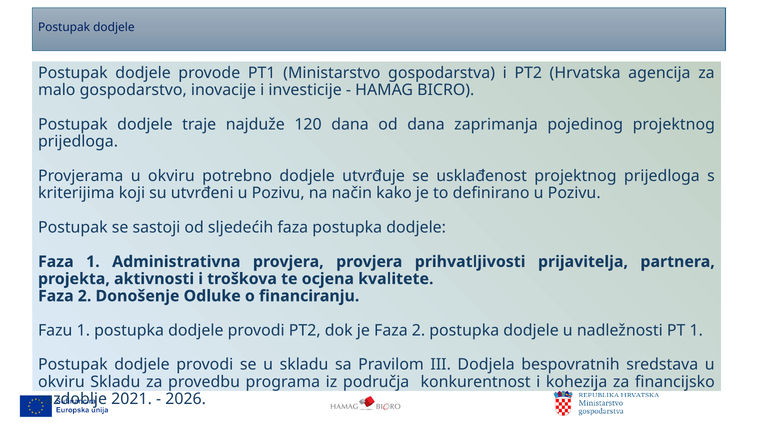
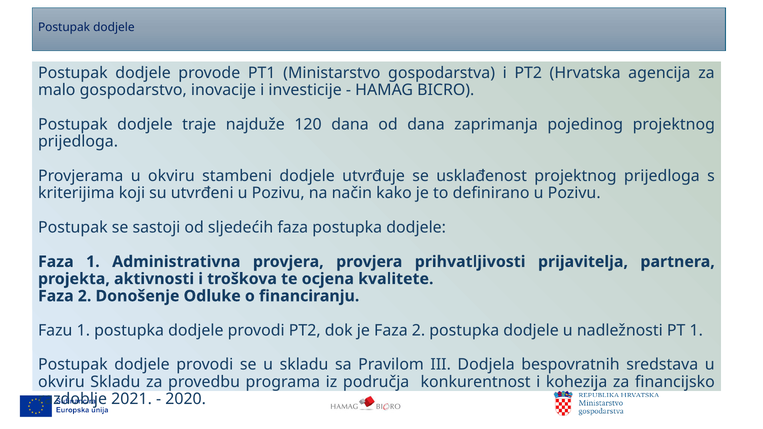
potrebno: potrebno -> stambeni
2026: 2026 -> 2020
